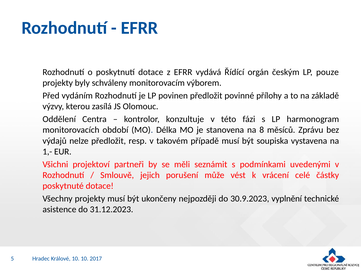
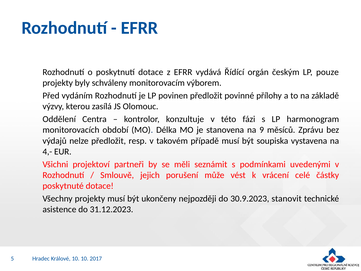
8: 8 -> 9
1,-: 1,- -> 4,-
vyplnění: vyplnění -> stanovit
